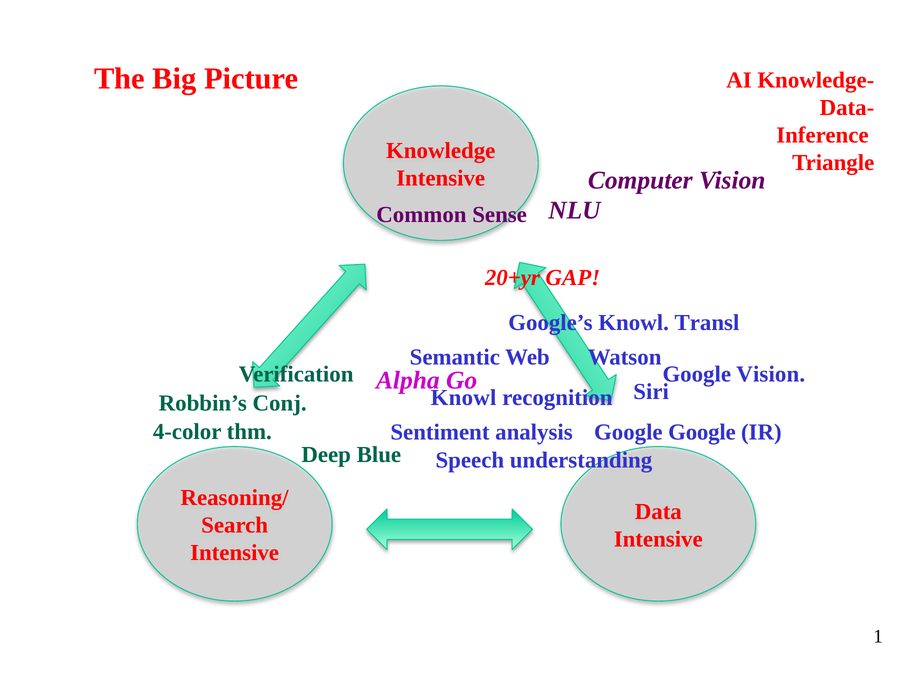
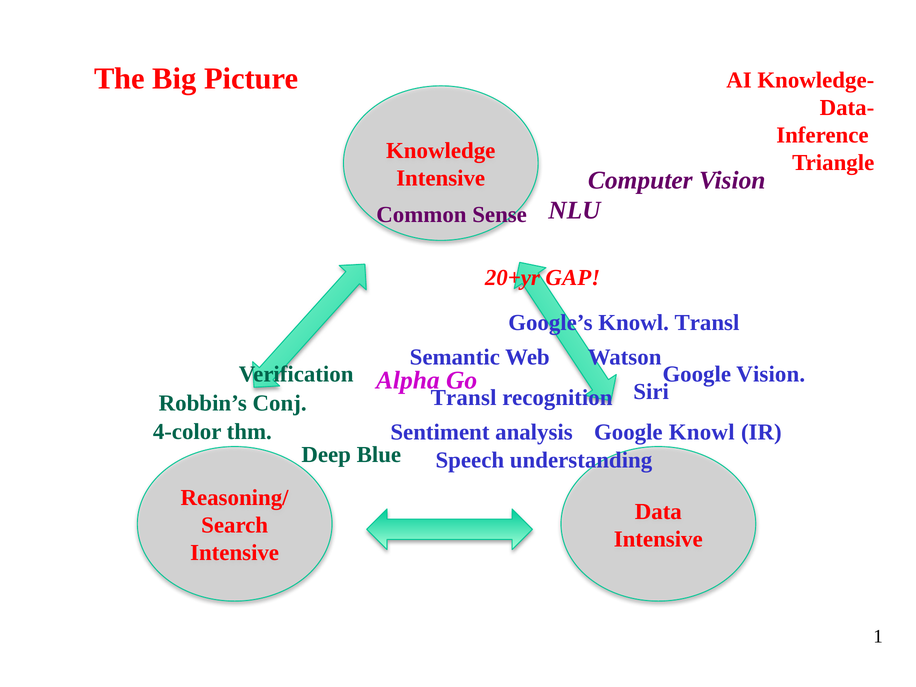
Knowl at (464, 398): Knowl -> Transl
Google Google: Google -> Knowl
